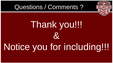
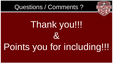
Notice: Notice -> Points
